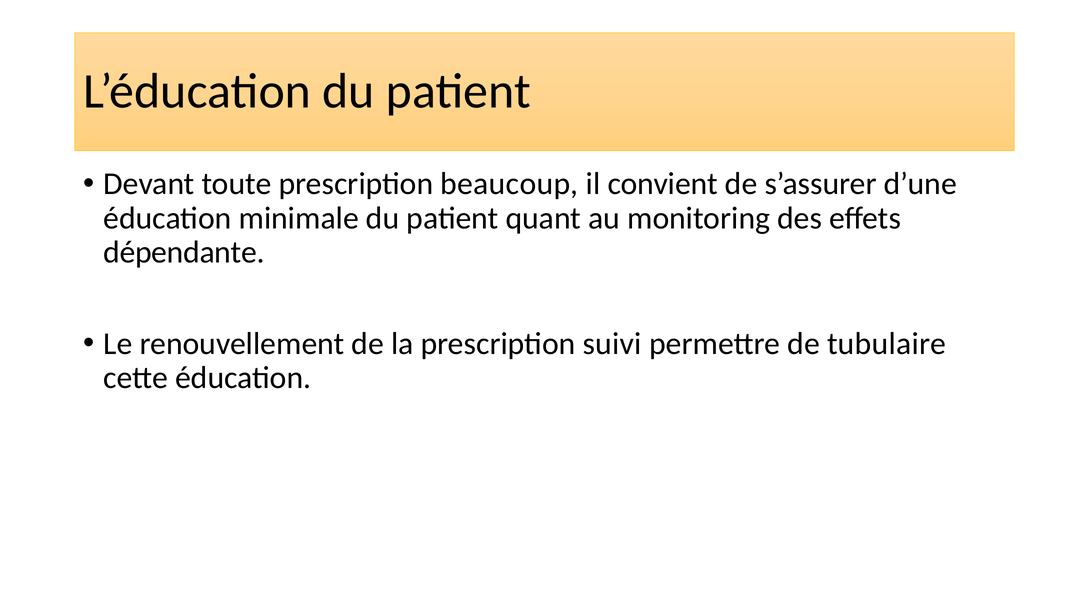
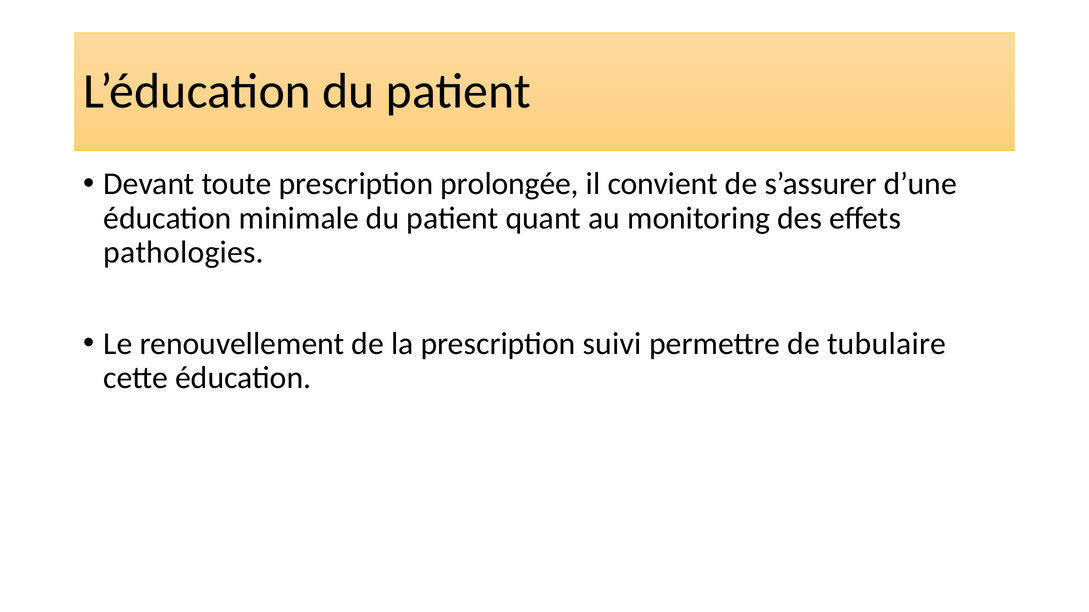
beaucoup: beaucoup -> prolongée
dépendante: dépendante -> pathologies
